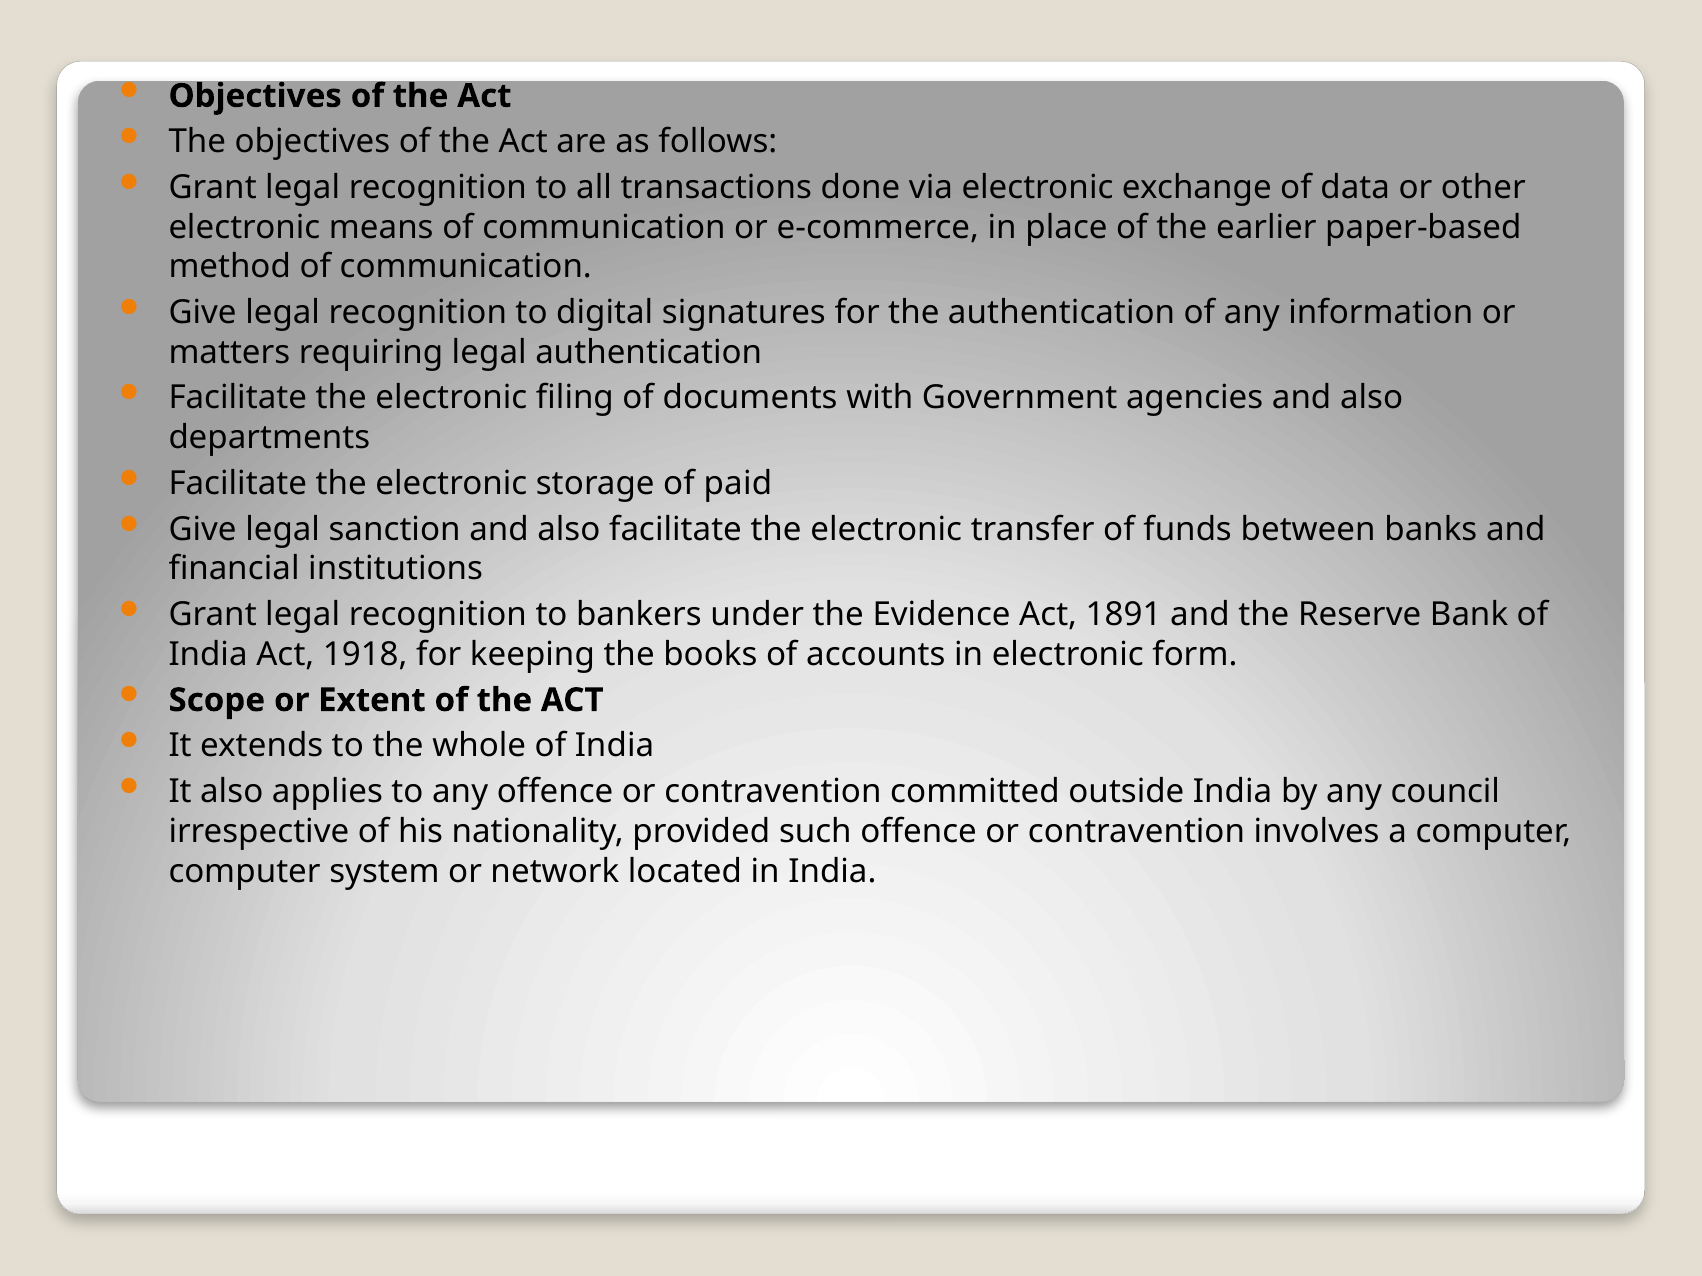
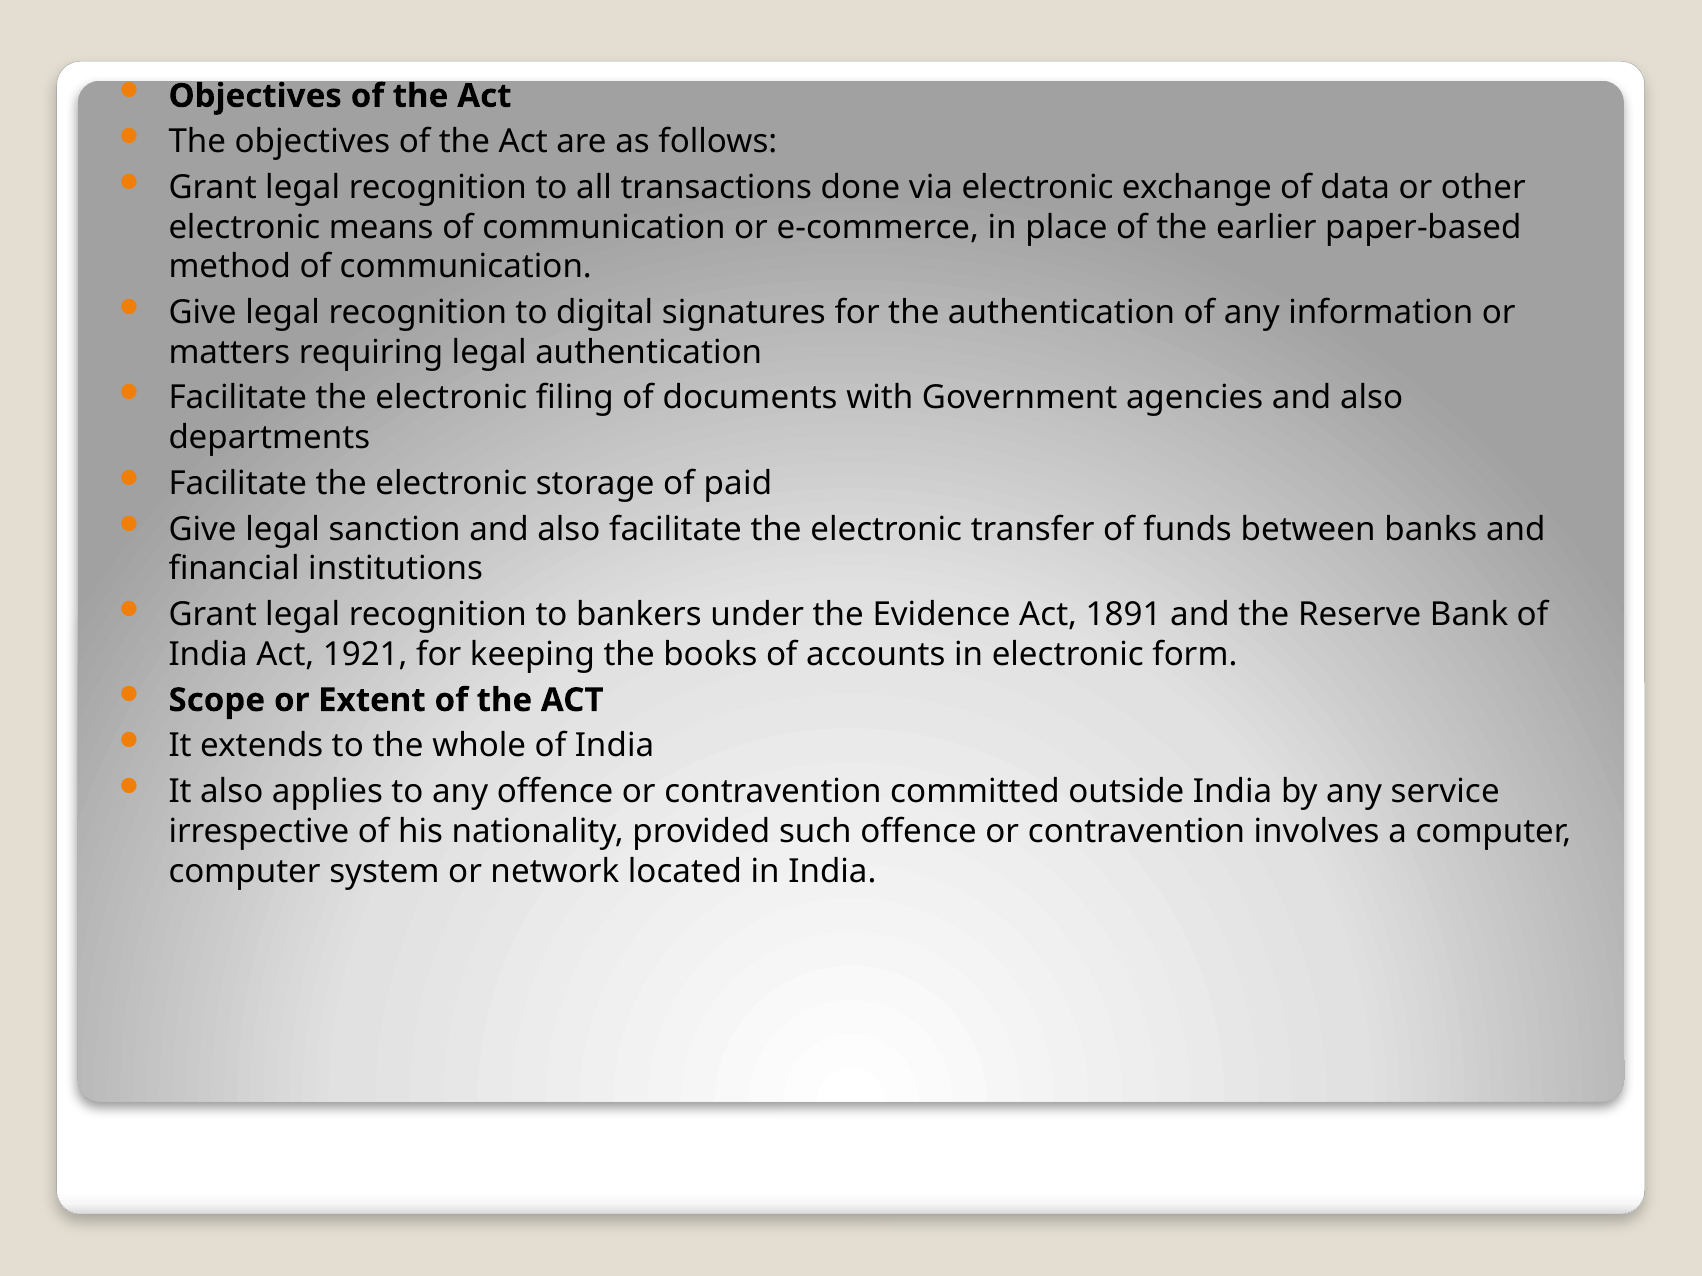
1918: 1918 -> 1921
council: council -> service
